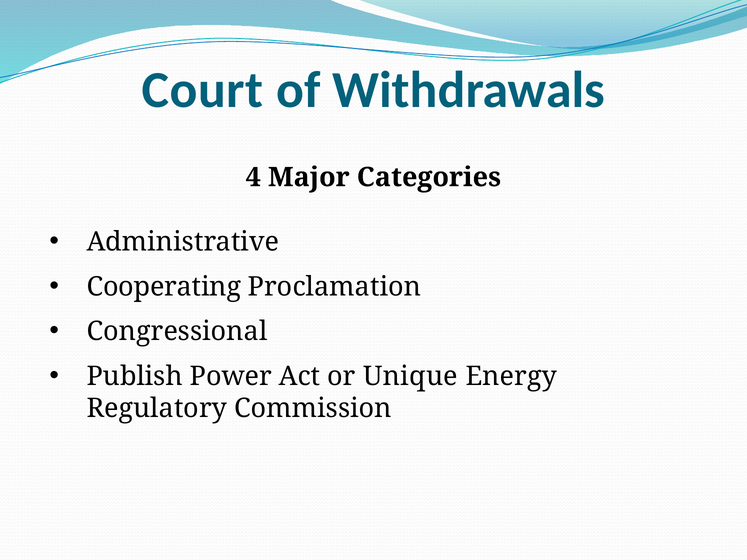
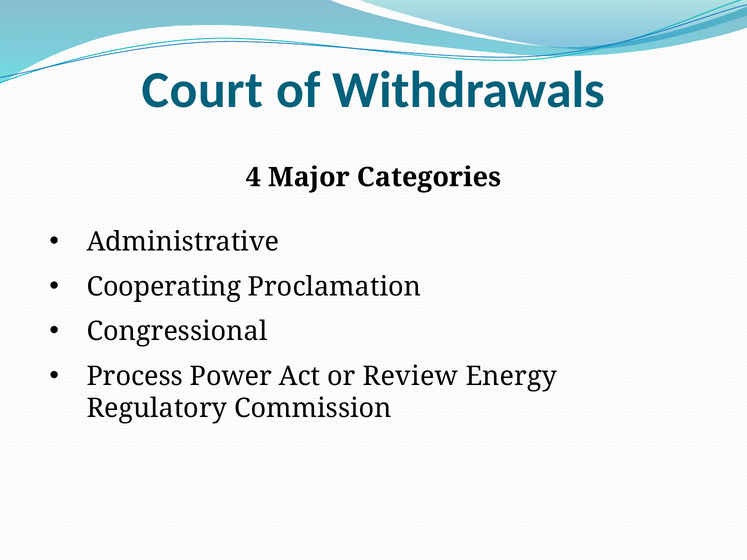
Publish: Publish -> Process
Unique: Unique -> Review
